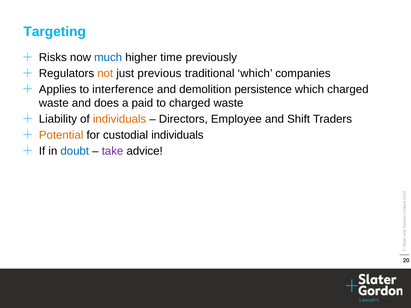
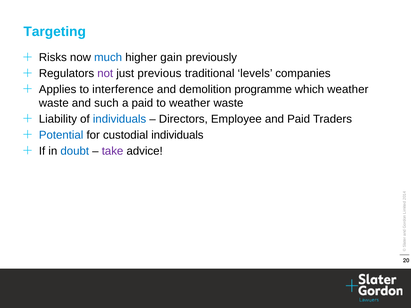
time: time -> gain
not colour: orange -> purple
traditional which: which -> levels
persistence: persistence -> programme
which charged: charged -> weather
does: does -> such
to charged: charged -> weather
individuals at (120, 119) colour: orange -> blue
and Shift: Shift -> Paid
Potential colour: orange -> blue
